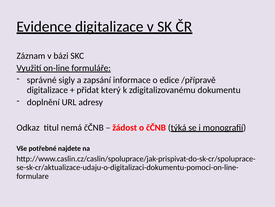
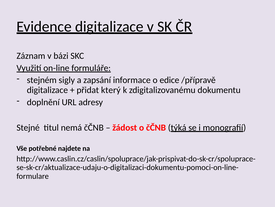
správné: správné -> stejném
Odkaz: Odkaz -> Stejné
